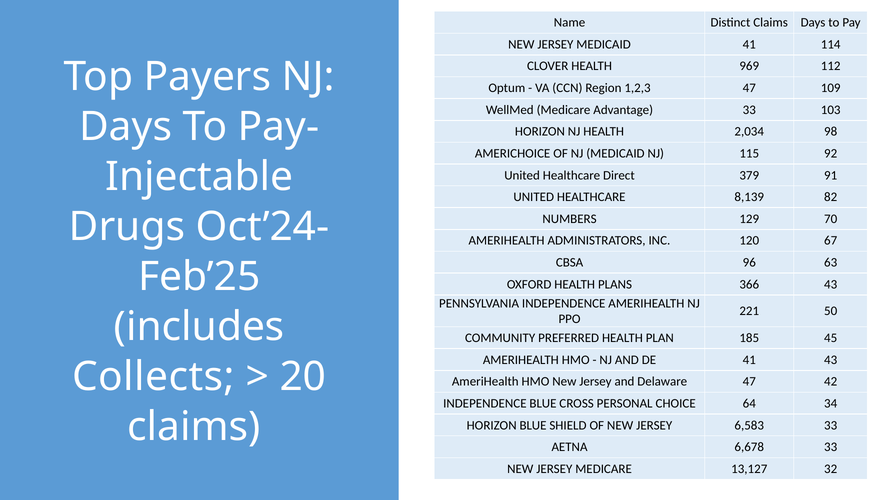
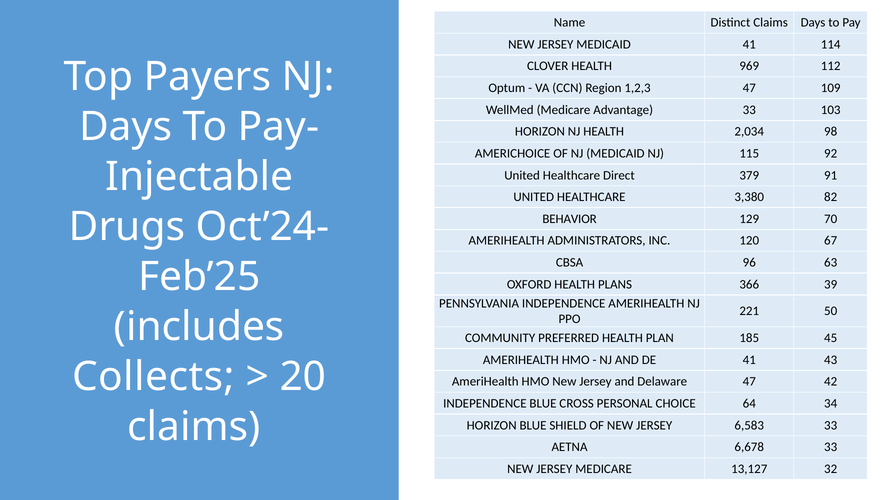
8,139: 8,139 -> 3,380
NUMBERS: NUMBERS -> BEHAVIOR
366 43: 43 -> 39
